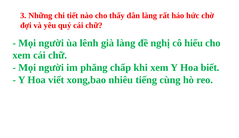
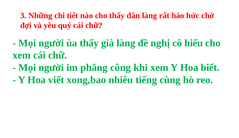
ùa lênh: lênh -> thấy
chấp: chấp -> công
